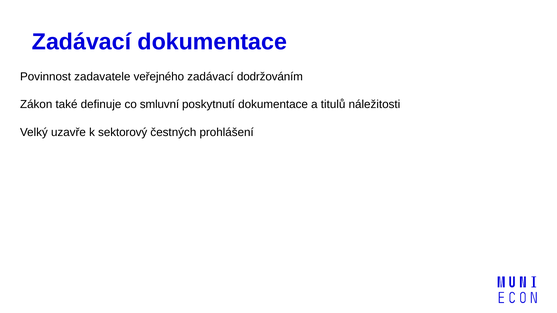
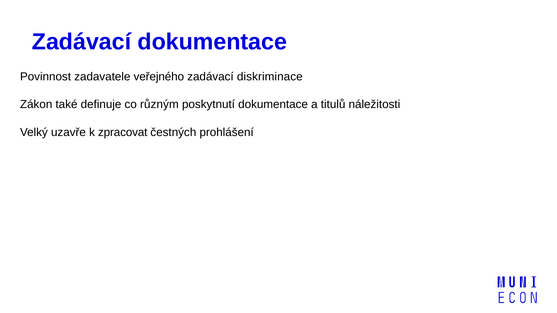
dodržováním: dodržováním -> diskriminace
smluvní: smluvní -> různým
sektorový: sektorový -> zpracovat
